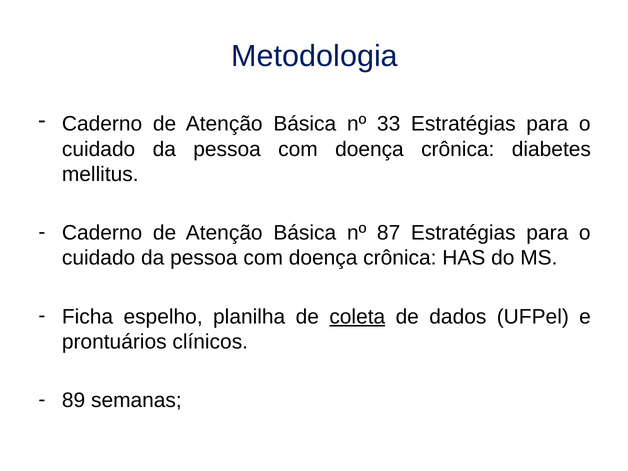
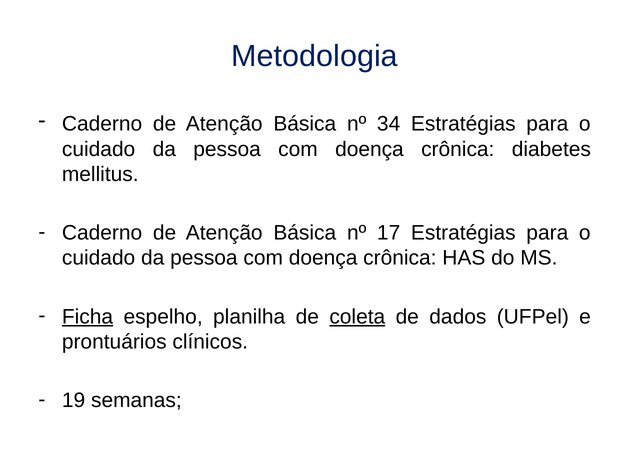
33: 33 -> 34
87: 87 -> 17
Ficha underline: none -> present
89: 89 -> 19
